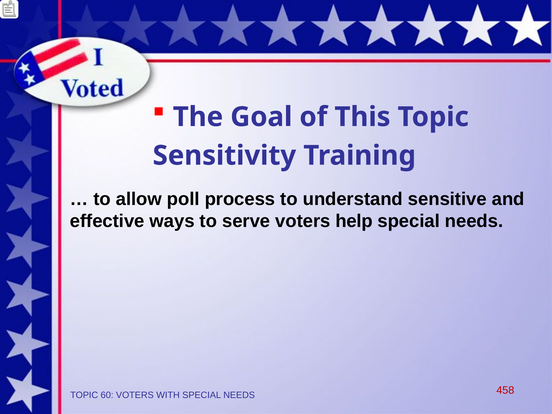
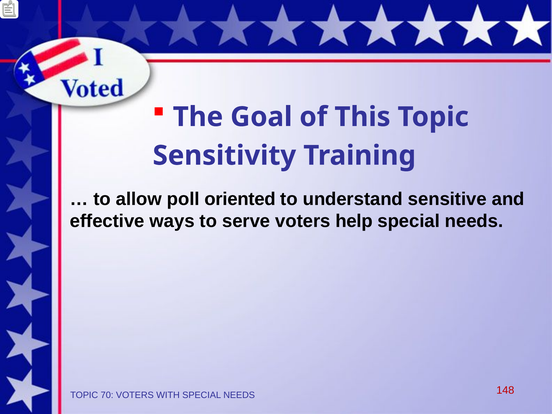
process: process -> oriented
60: 60 -> 70
458: 458 -> 148
